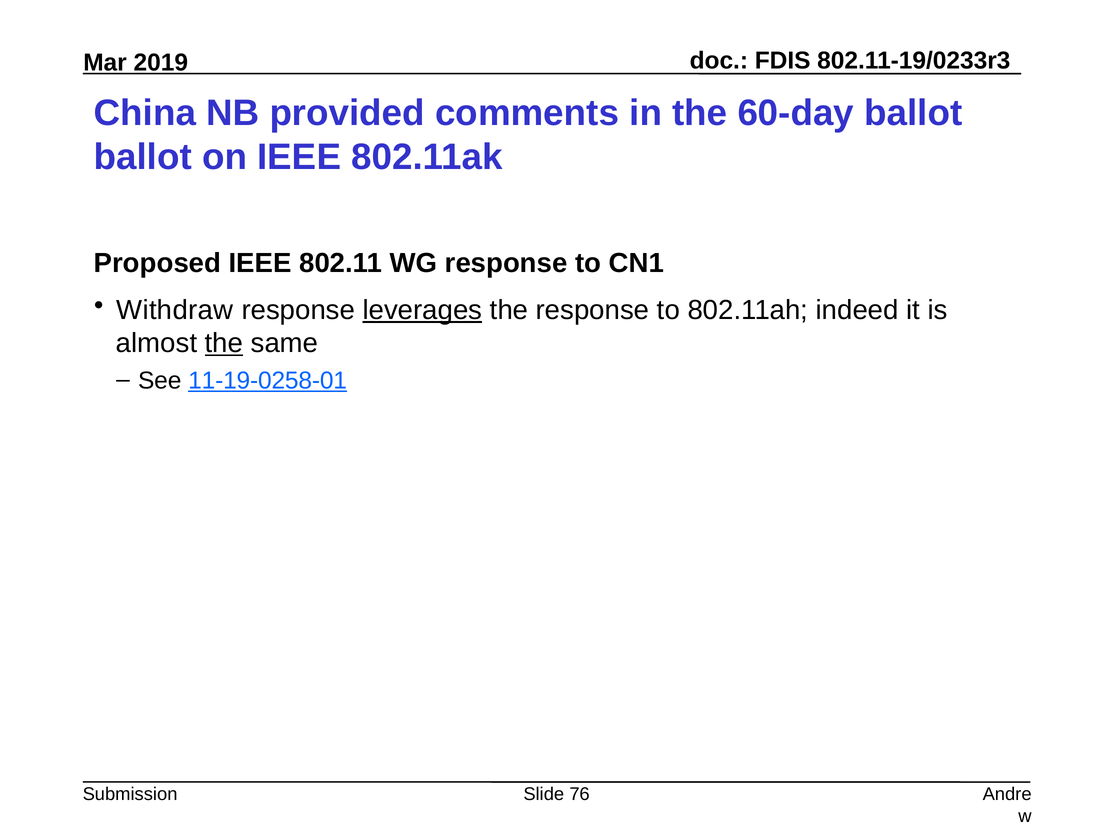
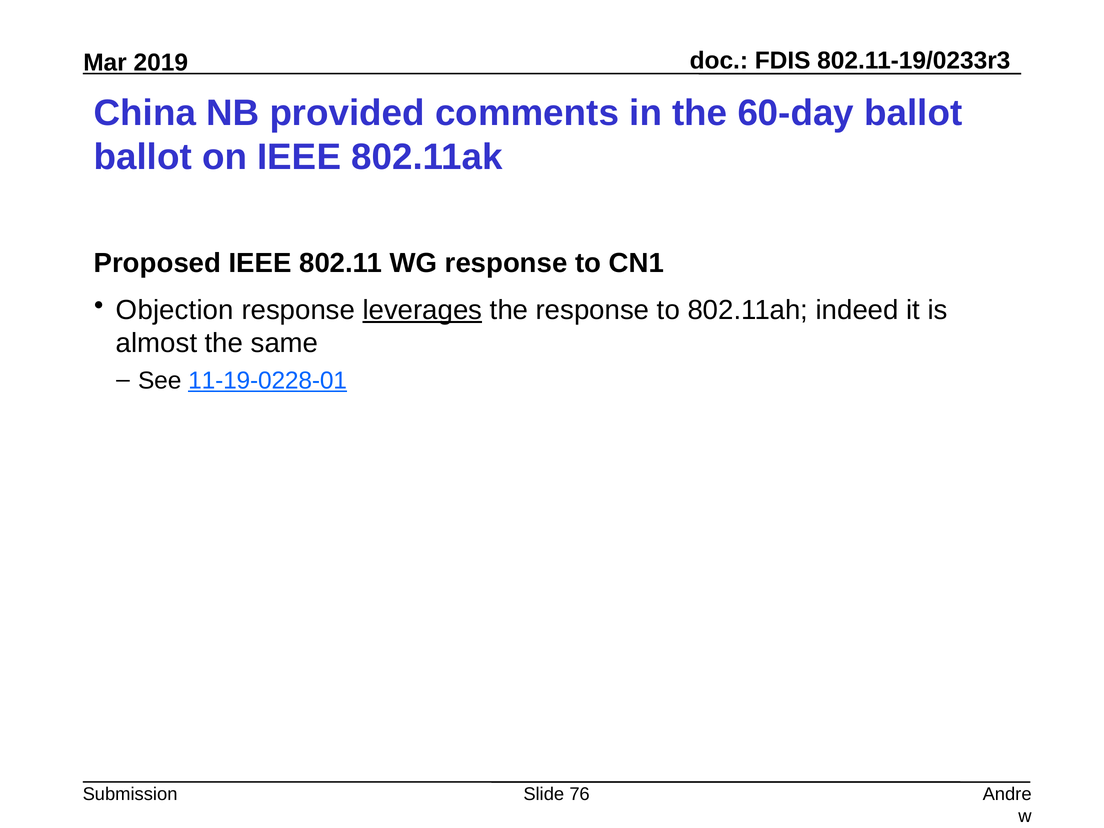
Withdraw: Withdraw -> Objection
the at (224, 343) underline: present -> none
11-19-0258-01: 11-19-0258-01 -> 11-19-0228-01
